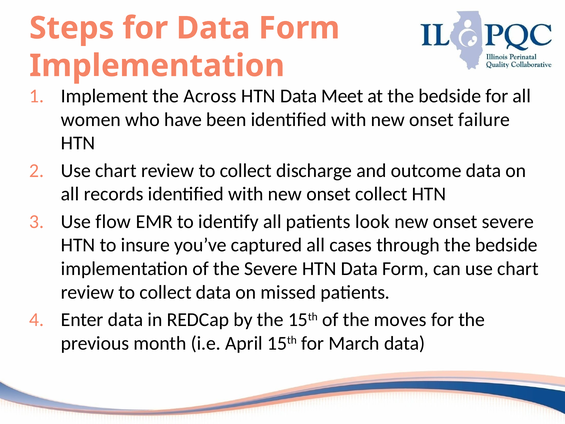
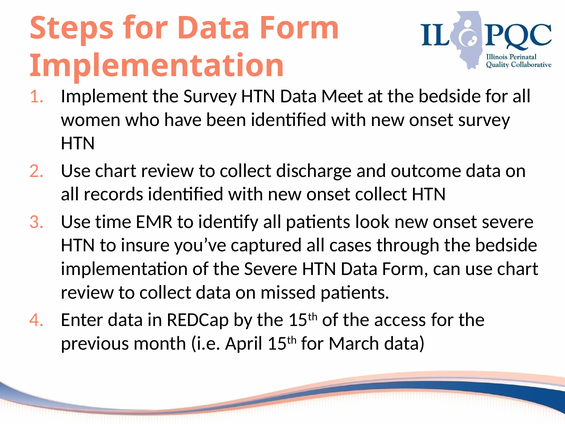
the Across: Across -> Survey
onset failure: failure -> survey
flow: flow -> time
moves: moves -> access
